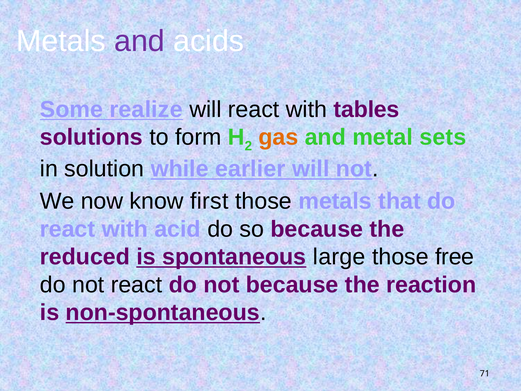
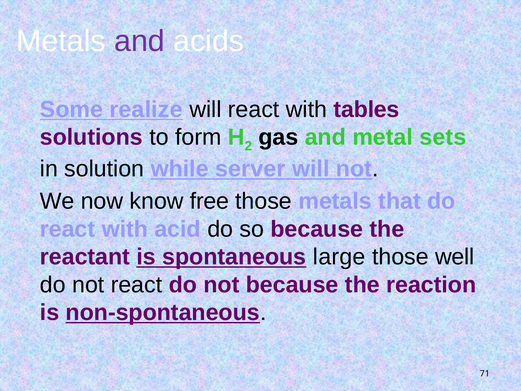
gas colour: orange -> black
earlier: earlier -> server
first: first -> free
reduced: reduced -> reactant
free: free -> well
